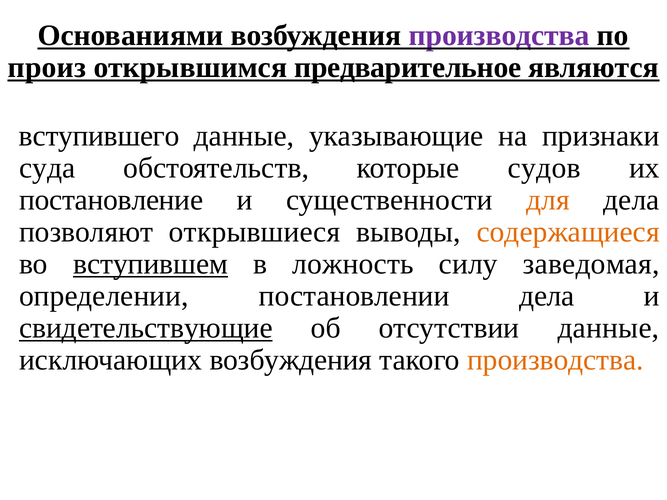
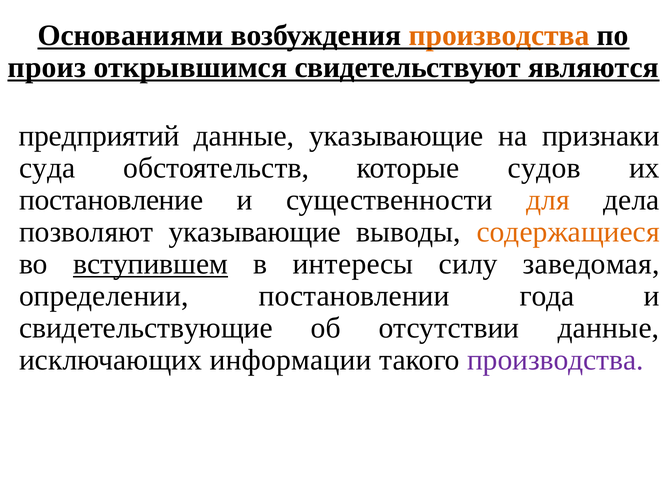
производства at (499, 36) colour: purple -> orange
предварительное: предварительное -> свидетельствуют
вступившего: вступившего -> предприятий
позволяют открывшиеся: открывшиеся -> указывающие
ложность: ложность -> интересы
постановлении дела: дела -> года
свидетельствующие underline: present -> none
исключающих возбуждения: возбуждения -> информации
производства at (555, 360) colour: orange -> purple
